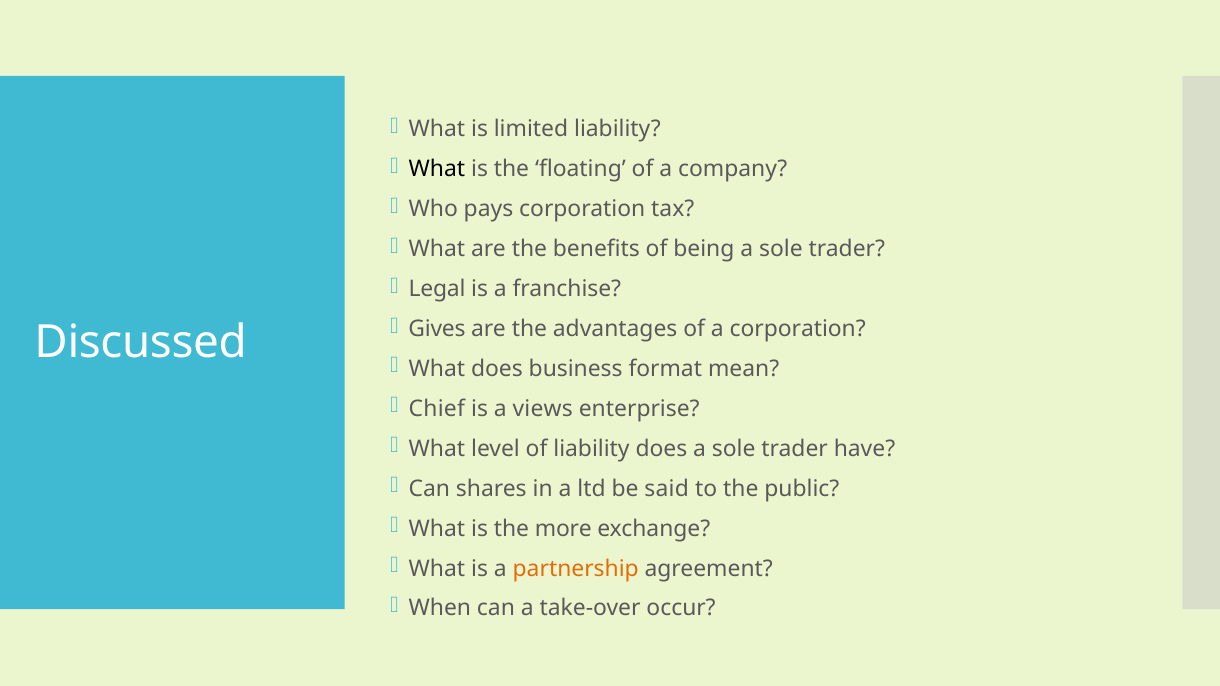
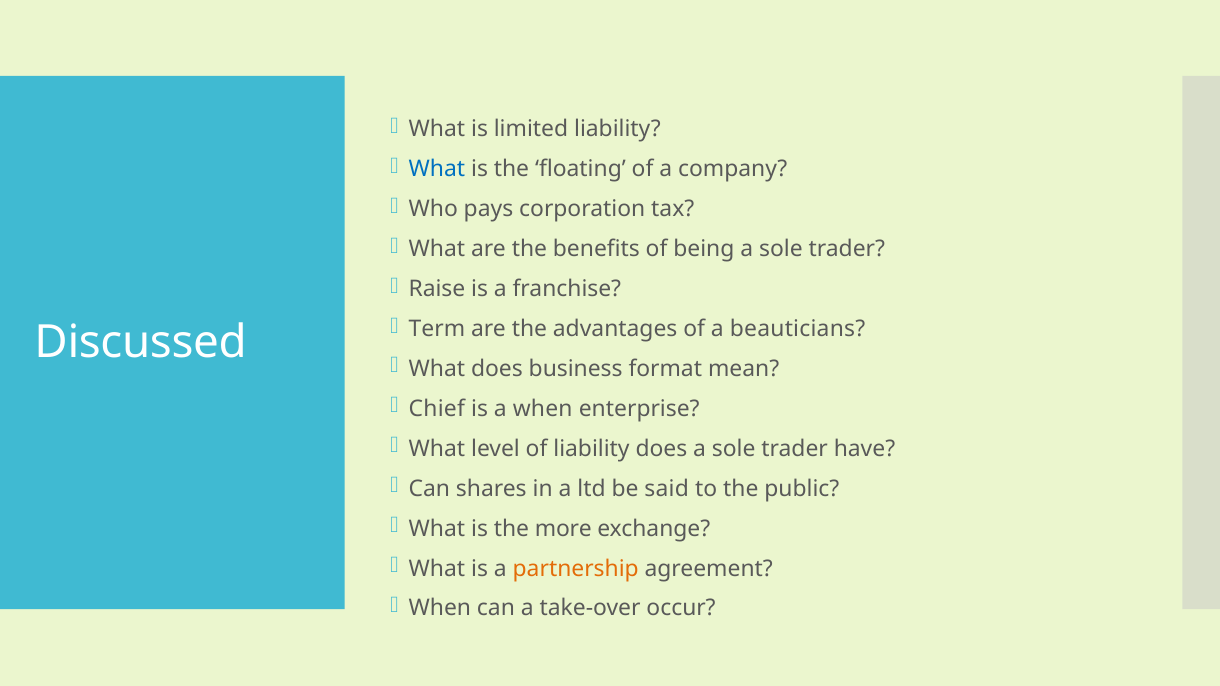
What at (437, 169) colour: black -> blue
Legal: Legal -> Raise
Gives: Gives -> Term
a corporation: corporation -> beauticians
a views: views -> when
